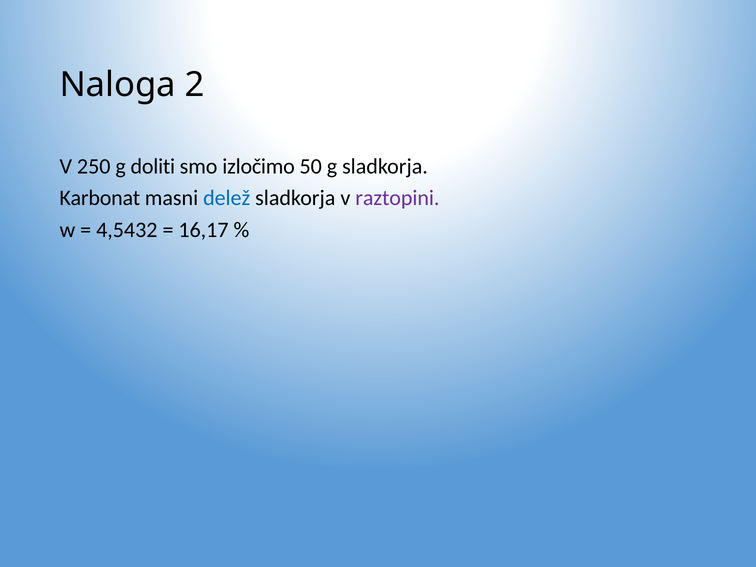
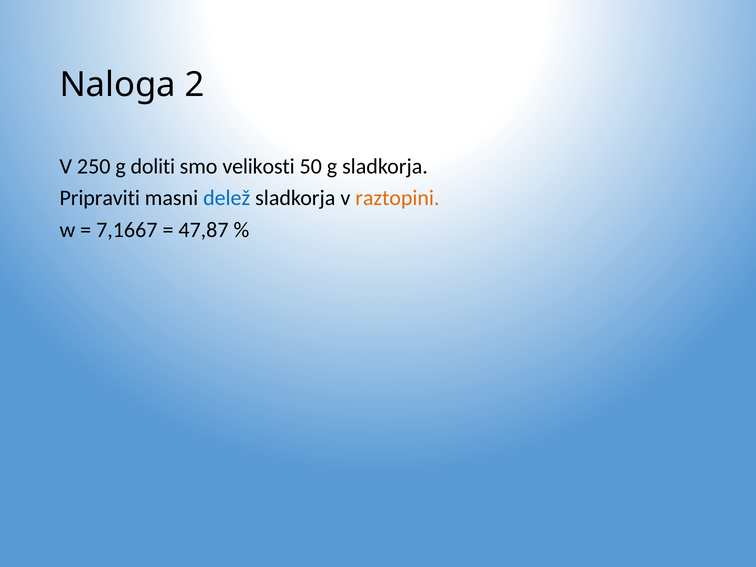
izločimo: izločimo -> velikosti
Karbonat: Karbonat -> Pripraviti
raztopini colour: purple -> orange
4,5432: 4,5432 -> 7,1667
16,17: 16,17 -> 47,87
